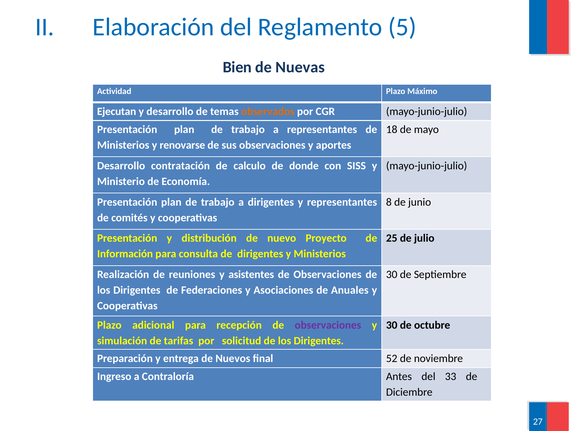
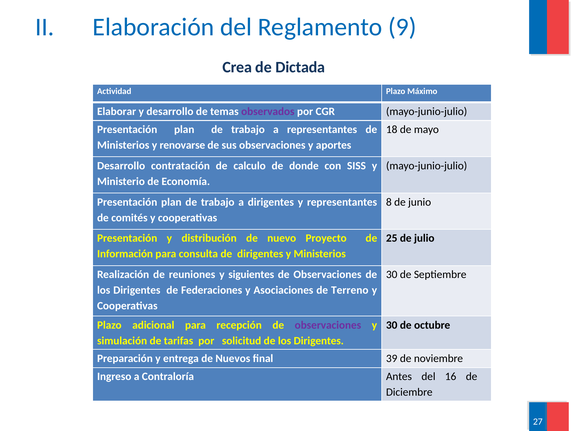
5: 5 -> 9
Bien: Bien -> Crea
Nuevas: Nuevas -> Dictada
Ejecutan: Ejecutan -> Elaborar
observados colour: orange -> purple
asistentes: asistentes -> siguientes
Anuales: Anuales -> Terreno
52: 52 -> 39
33: 33 -> 16
